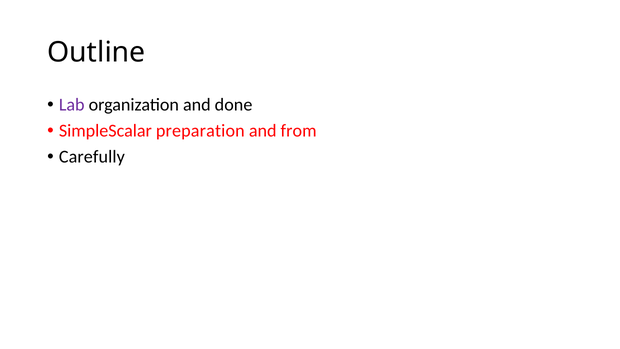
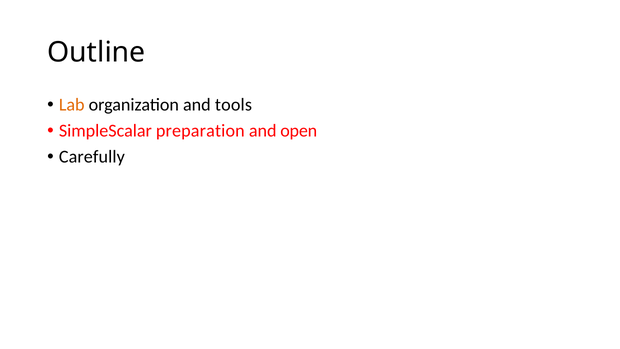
Lab colour: purple -> orange
done: done -> tools
from: from -> open
